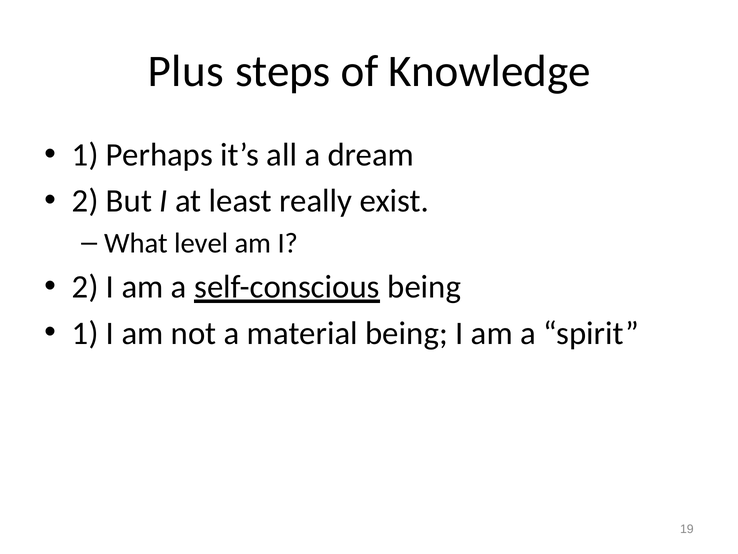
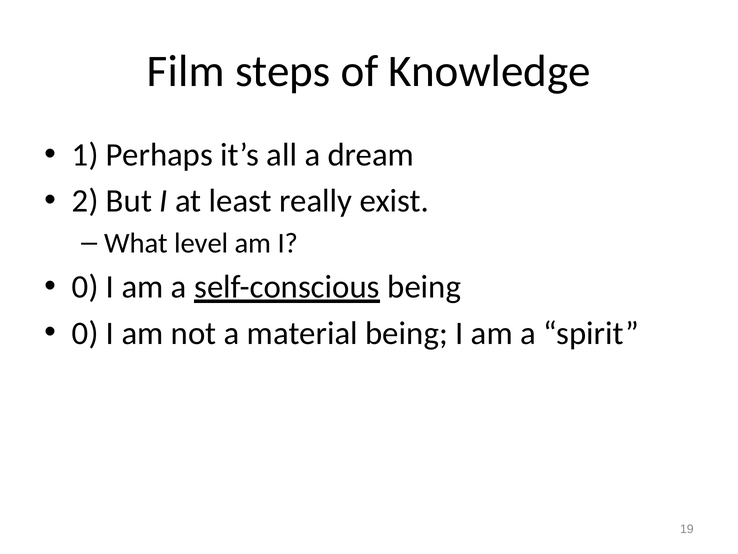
Plus: Plus -> Film
2 at (85, 287): 2 -> 0
1 at (85, 333): 1 -> 0
